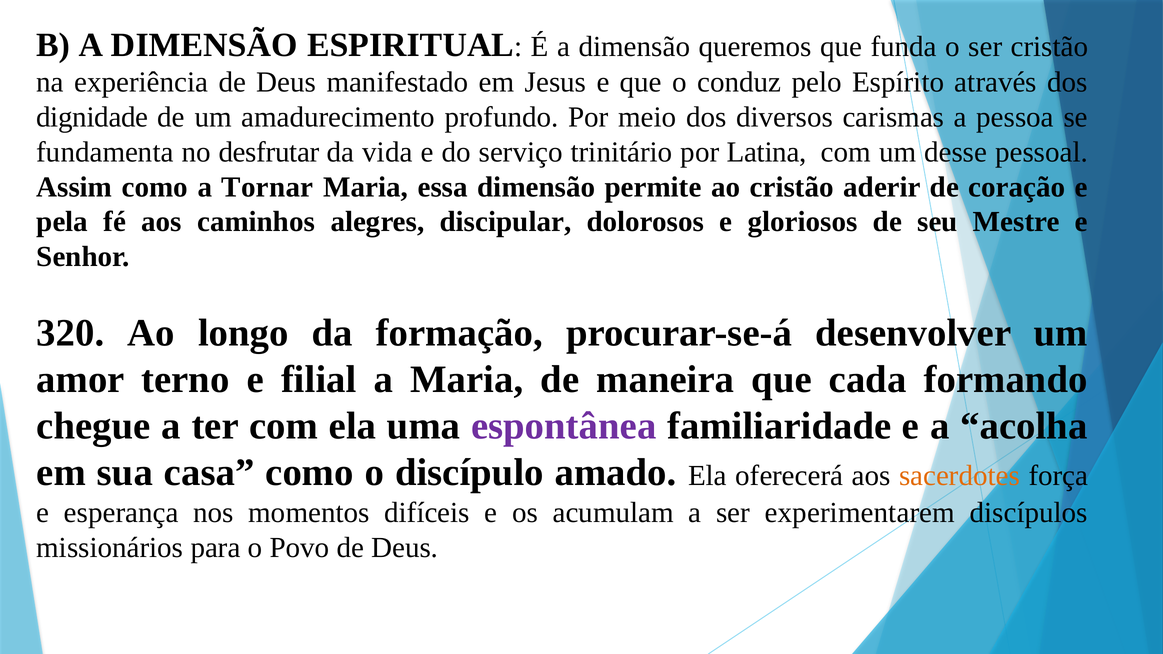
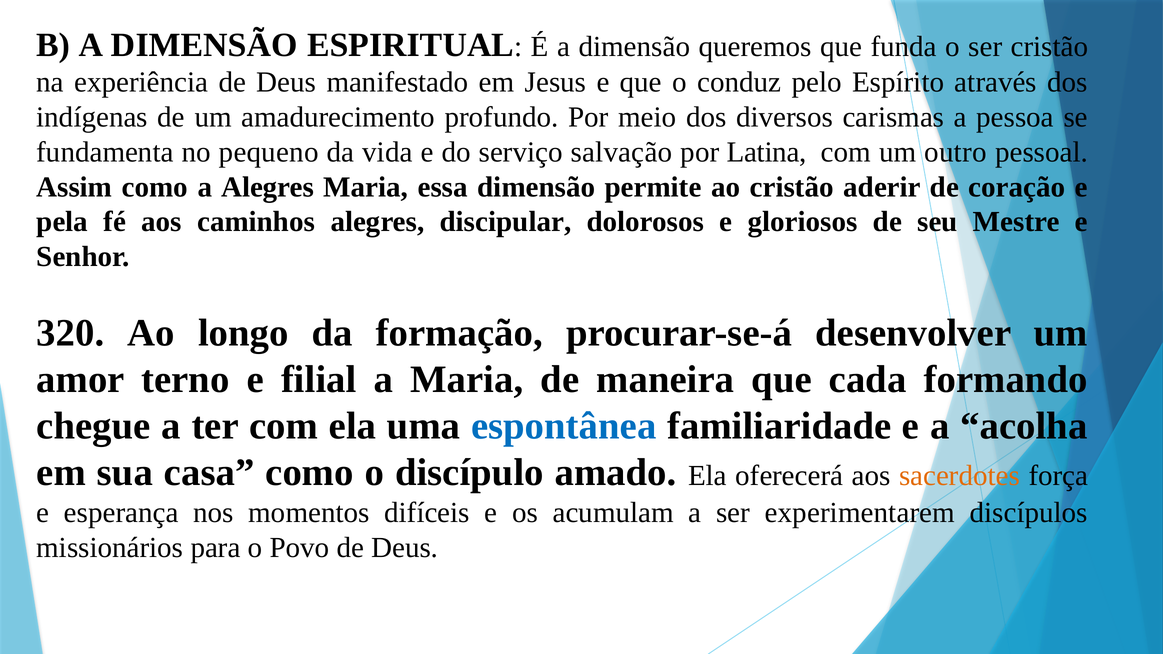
dignidade: dignidade -> indígenas
desfrutar: desfrutar -> pequeno
trinitário: trinitário -> salvação
desse: desse -> outro
a Tornar: Tornar -> Alegres
espontânea colour: purple -> blue
